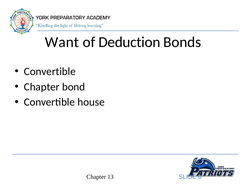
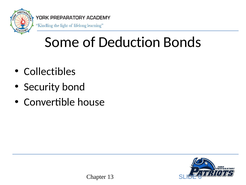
Want: Want -> Some
Convertible at (50, 71): Convertible -> Collectibles
Chapter at (42, 87): Chapter -> Security
